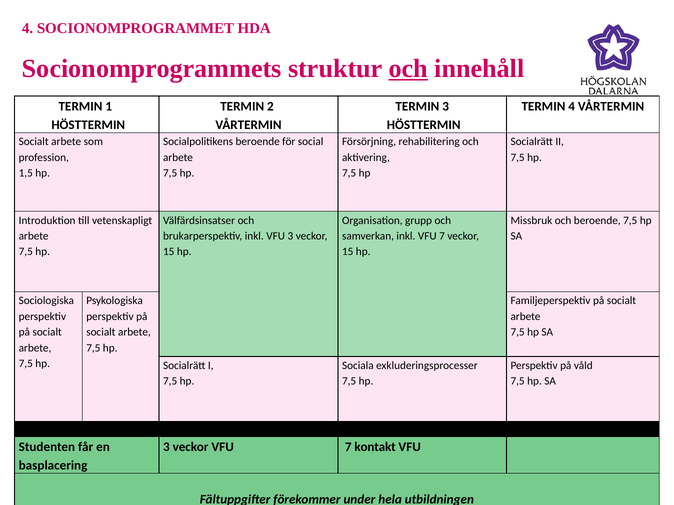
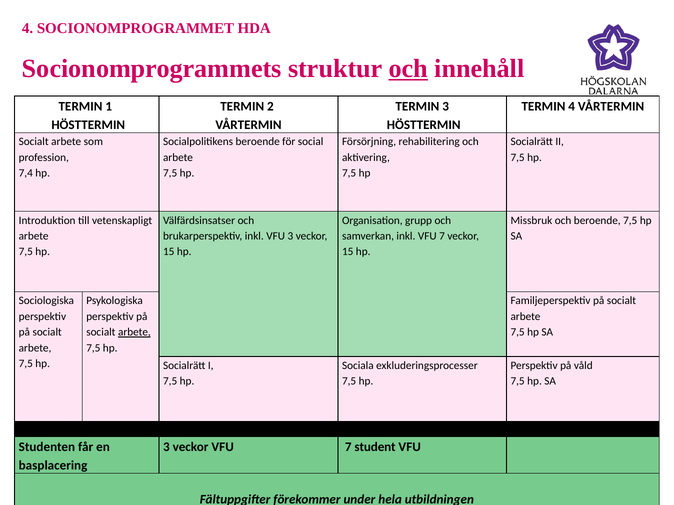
1,5: 1,5 -> 7,4
arbete at (134, 333) underline: none -> present
kontakt: kontakt -> student
